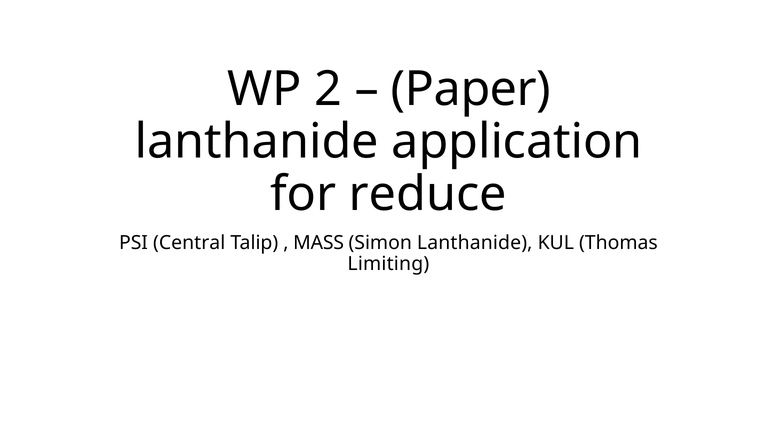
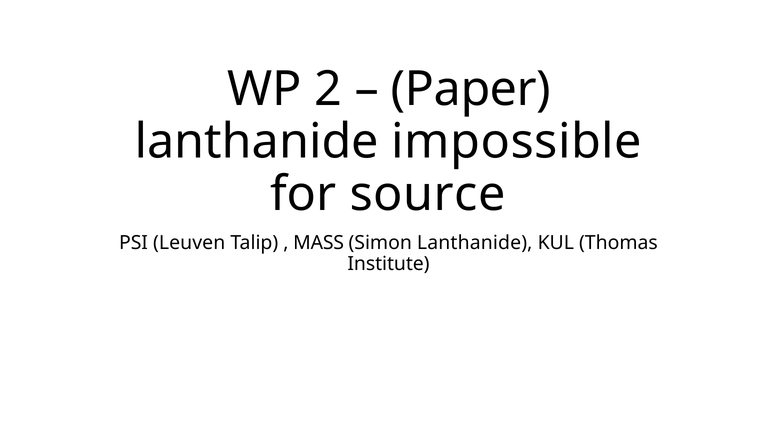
application: application -> impossible
reduce: reduce -> source
Central: Central -> Leuven
Limiting: Limiting -> Institute
